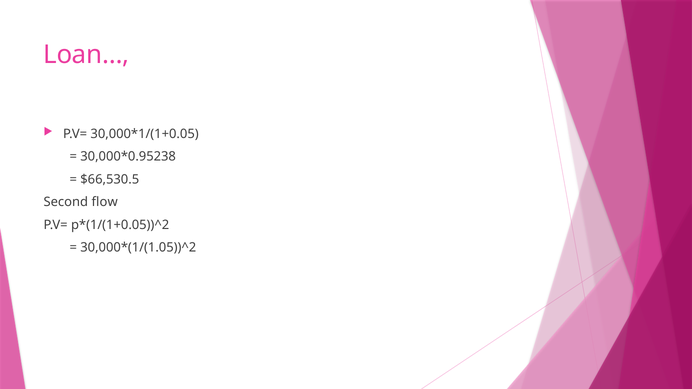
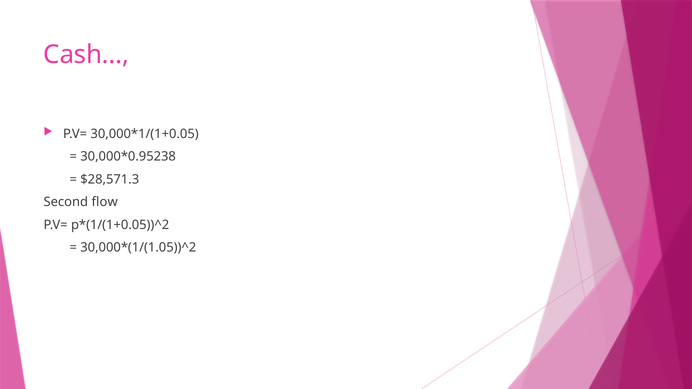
Loan…: Loan… -> Cash…
$66,530.5: $66,530.5 -> $28,571.3
